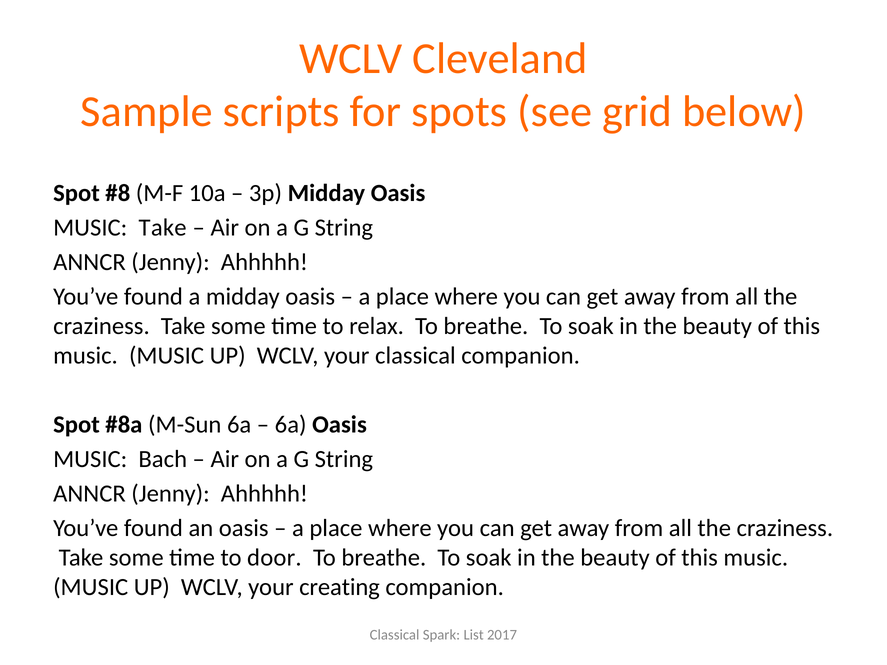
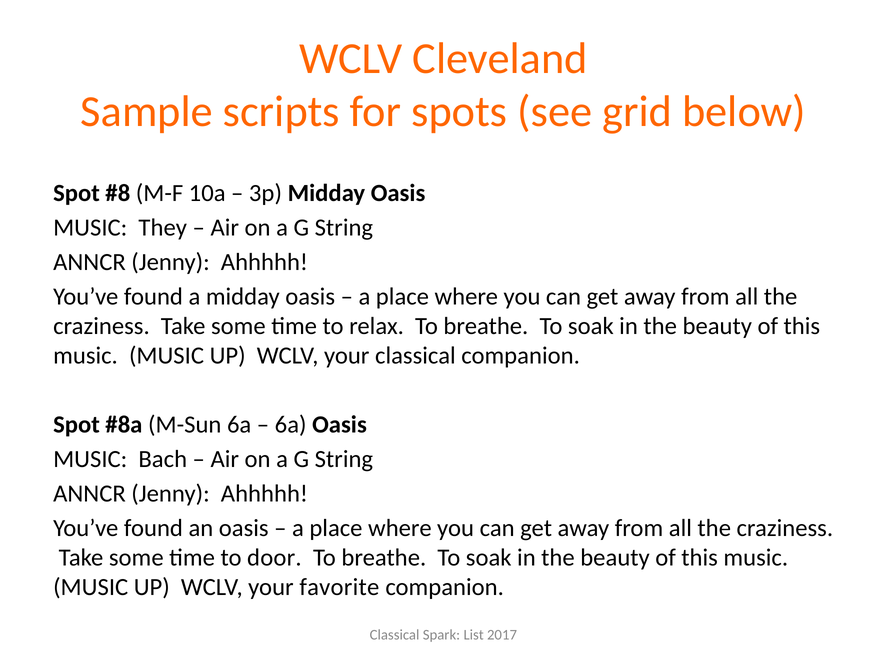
MUSIC Take: Take -> They
creating: creating -> favorite
